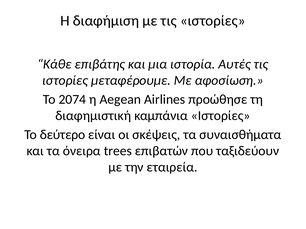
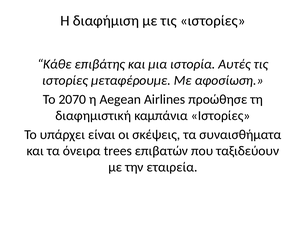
2074: 2074 -> 2070
δεύτερο: δεύτερο -> υπάρχει
